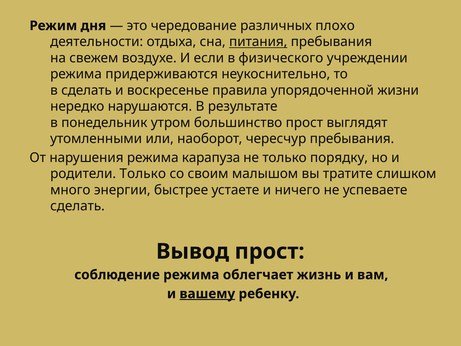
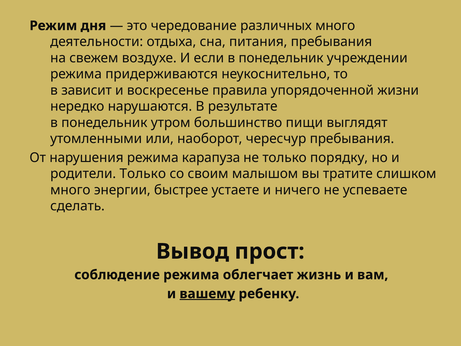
различных плохо: плохо -> много
питания underline: present -> none
если в физического: физического -> понедельник
в сделать: сделать -> зависит
большинство прост: прост -> пищи
